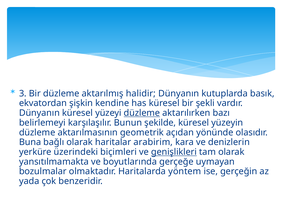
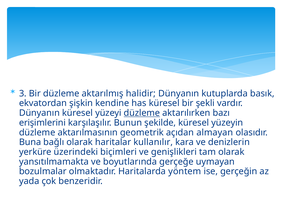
belirlemeyi: belirlemeyi -> erişimlerini
yönünde: yönünde -> almayan
arabirim: arabirim -> kullanılır
genişlikleri underline: present -> none
